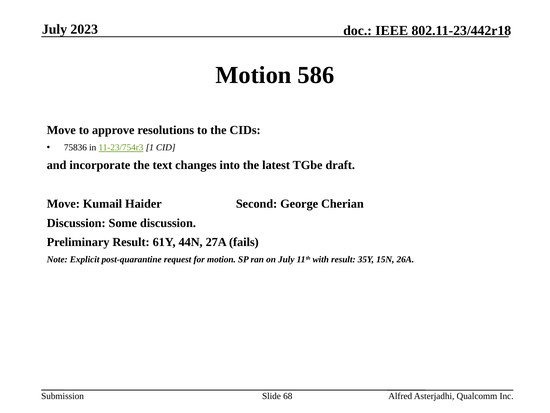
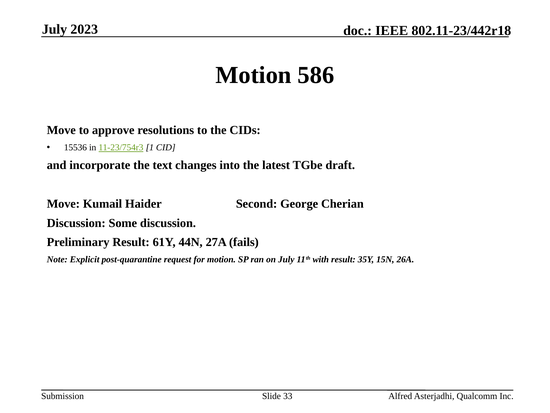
75836: 75836 -> 15536
68: 68 -> 33
